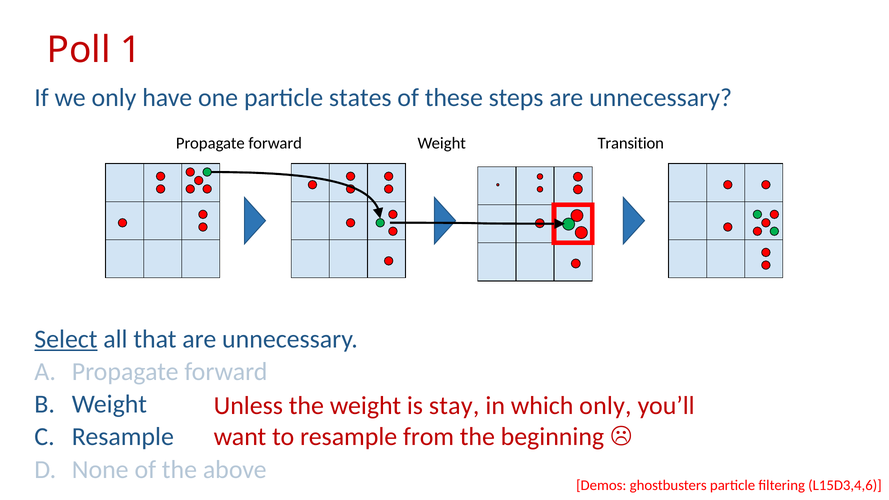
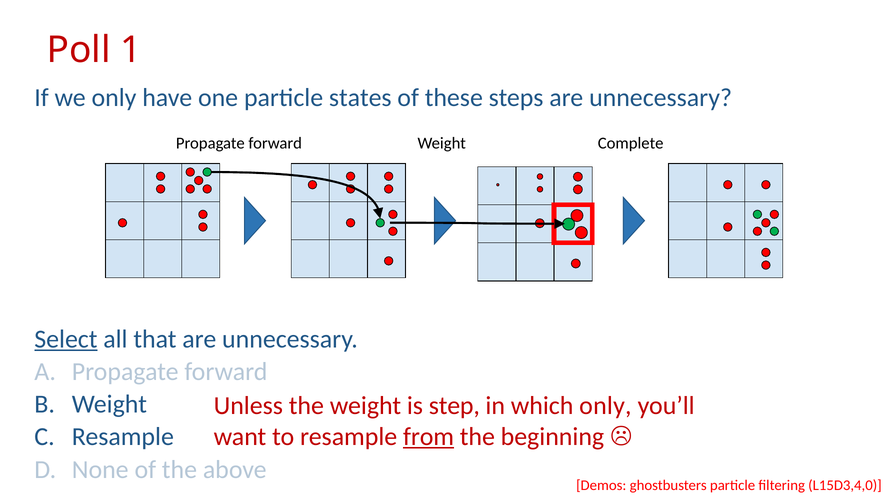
Transition: Transition -> Complete
stay: stay -> step
from underline: none -> present
L15D3,4,6: L15D3,4,6 -> L15D3,4,0
